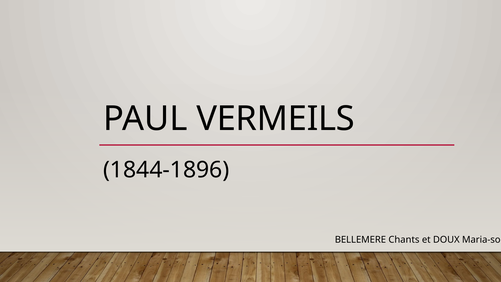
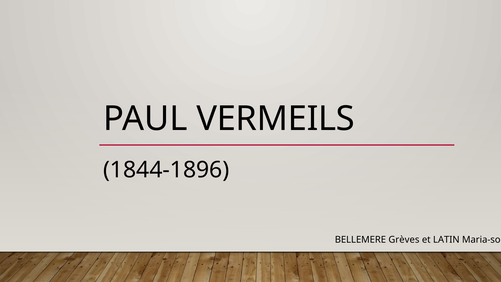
Chants: Chants -> Grèves
DOUX: DOUX -> LATIN
